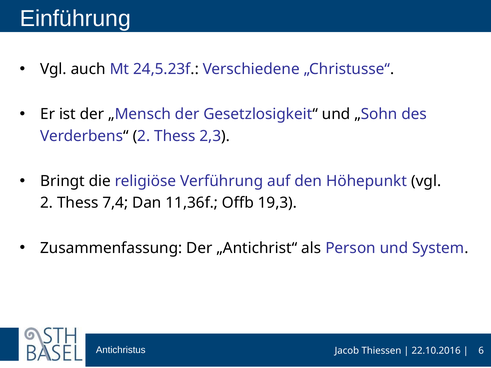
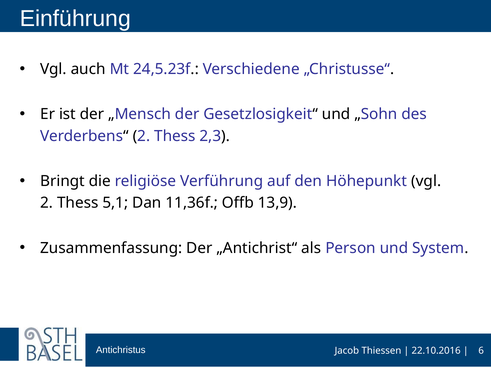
7,4: 7,4 -> 5,1
19,3: 19,3 -> 13,9
